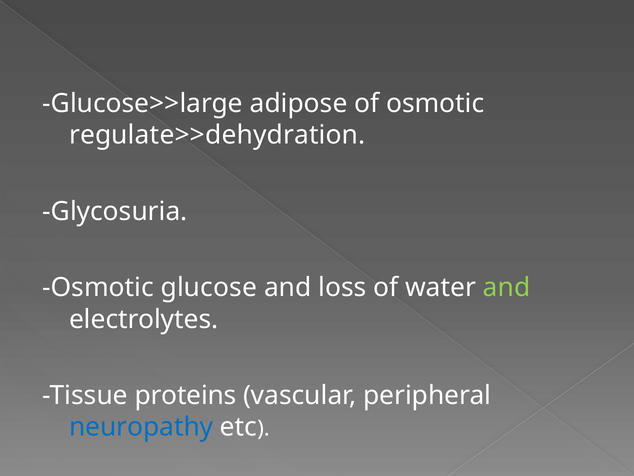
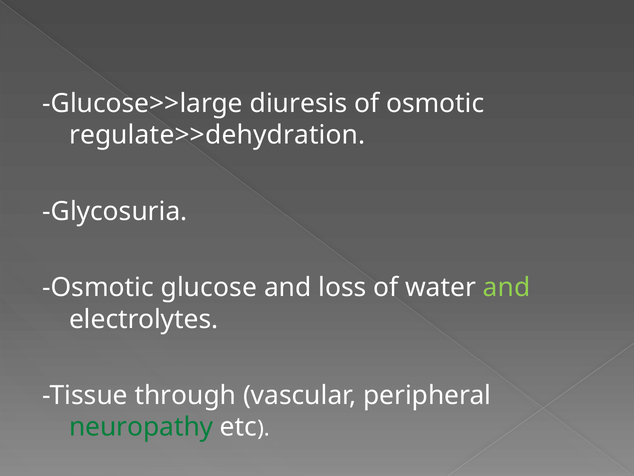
adipose: adipose -> diuresis
proteins: proteins -> through
neuropathy colour: blue -> green
